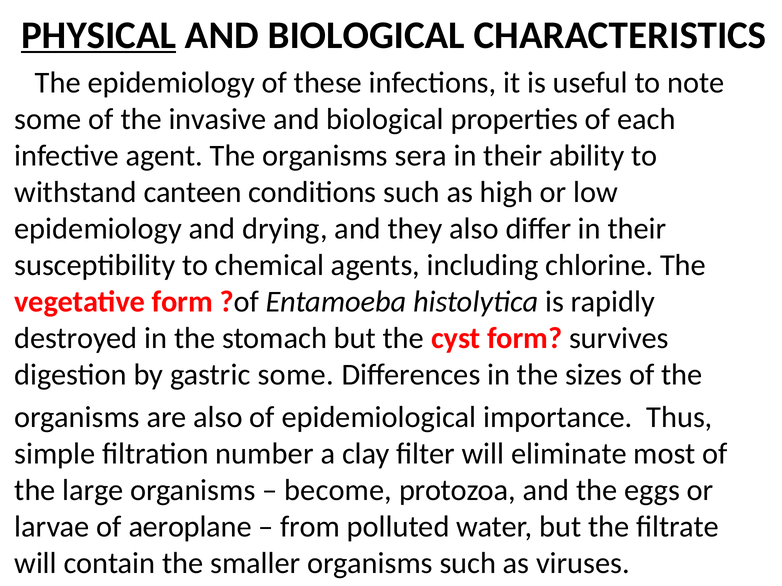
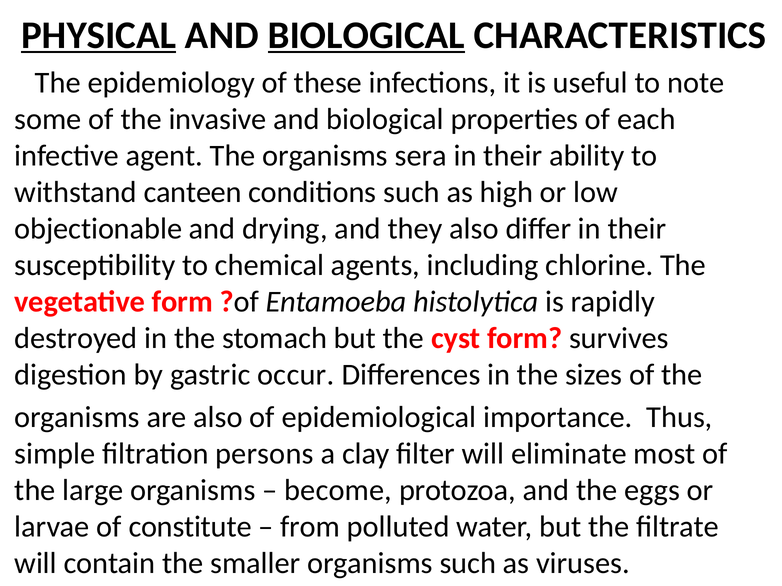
BIOLOGICAL at (366, 35) underline: none -> present
epidemiology at (98, 229): epidemiology -> objectionable
gastric some: some -> occur
number: number -> persons
aeroplane: aeroplane -> constitute
